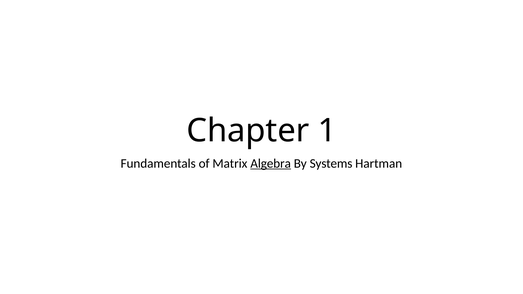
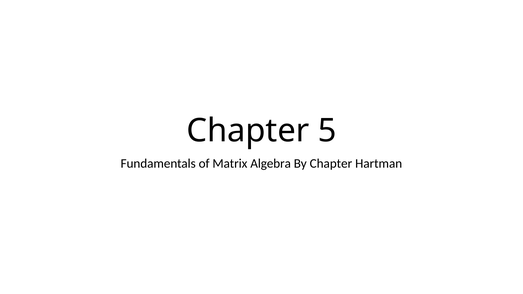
1: 1 -> 5
Algebra underline: present -> none
By Systems: Systems -> Chapter
